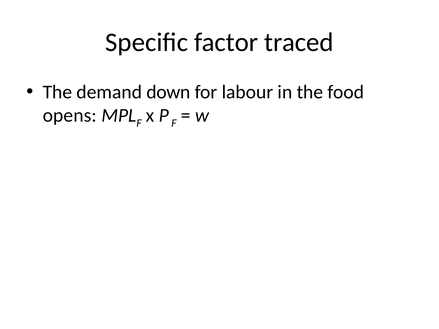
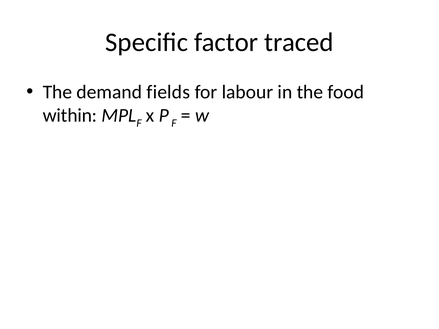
down: down -> fields
opens: opens -> within
